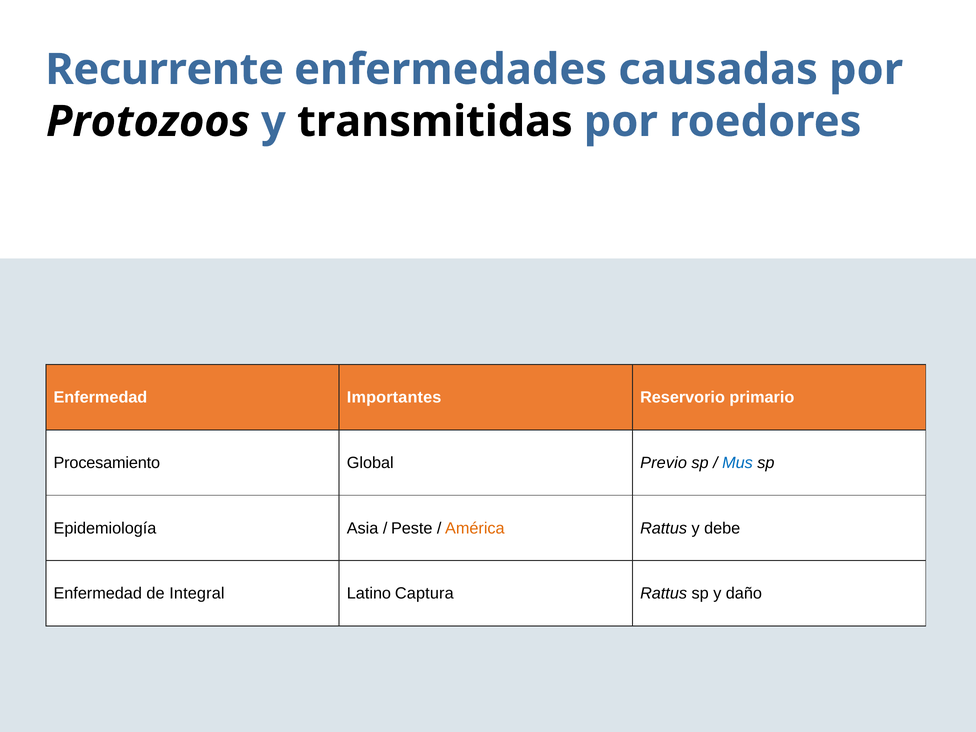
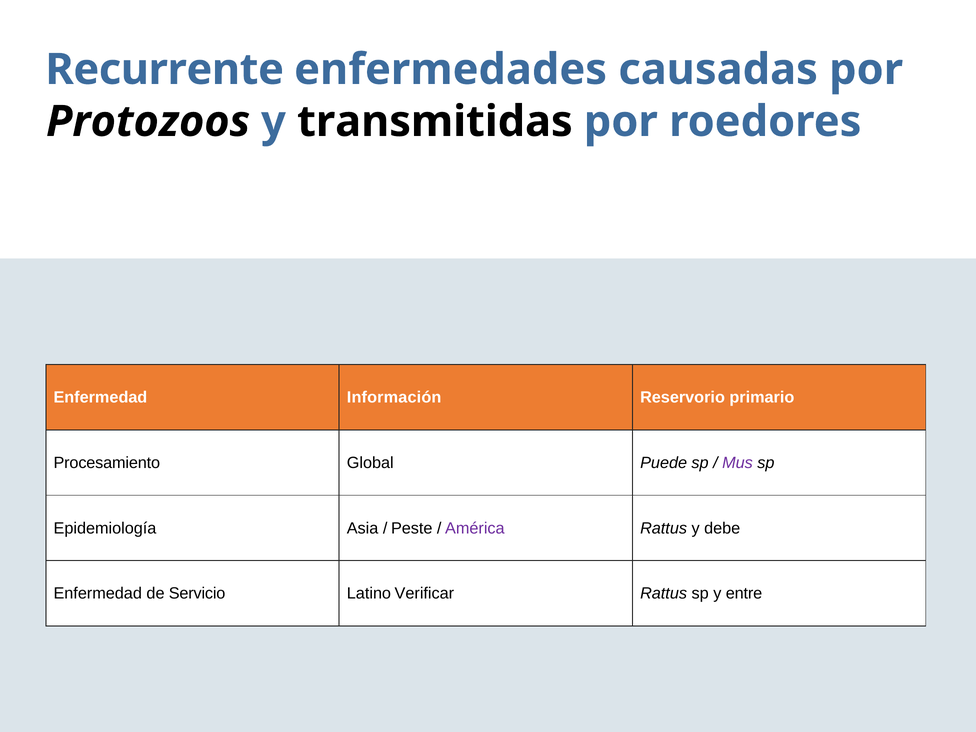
Importantes: Importantes -> Información
Previo: Previo -> Puede
Mus colour: blue -> purple
América colour: orange -> purple
Integral: Integral -> Servicio
Captura: Captura -> Verificar
daño: daño -> entre
